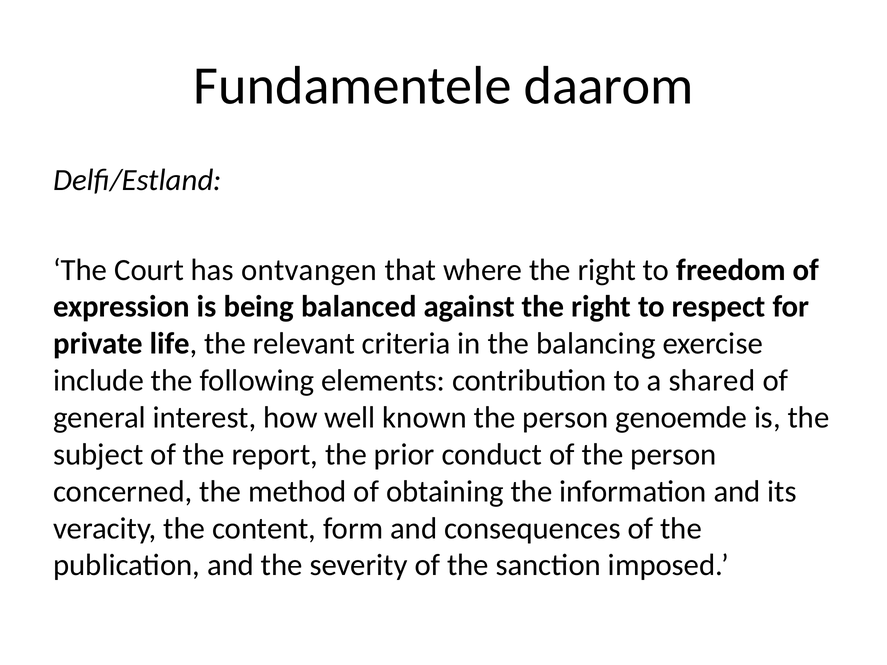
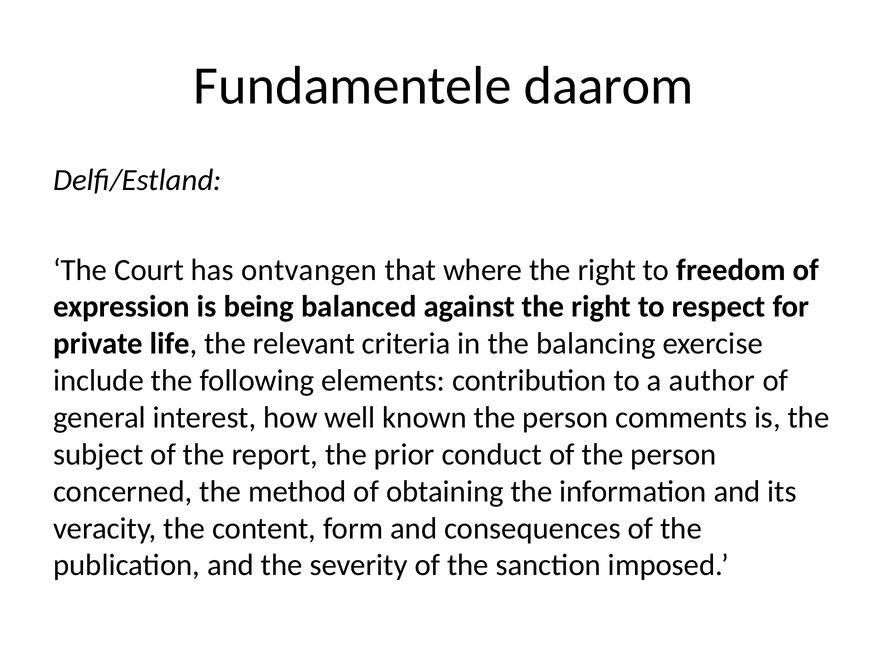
shared: shared -> author
genoemde: genoemde -> comments
